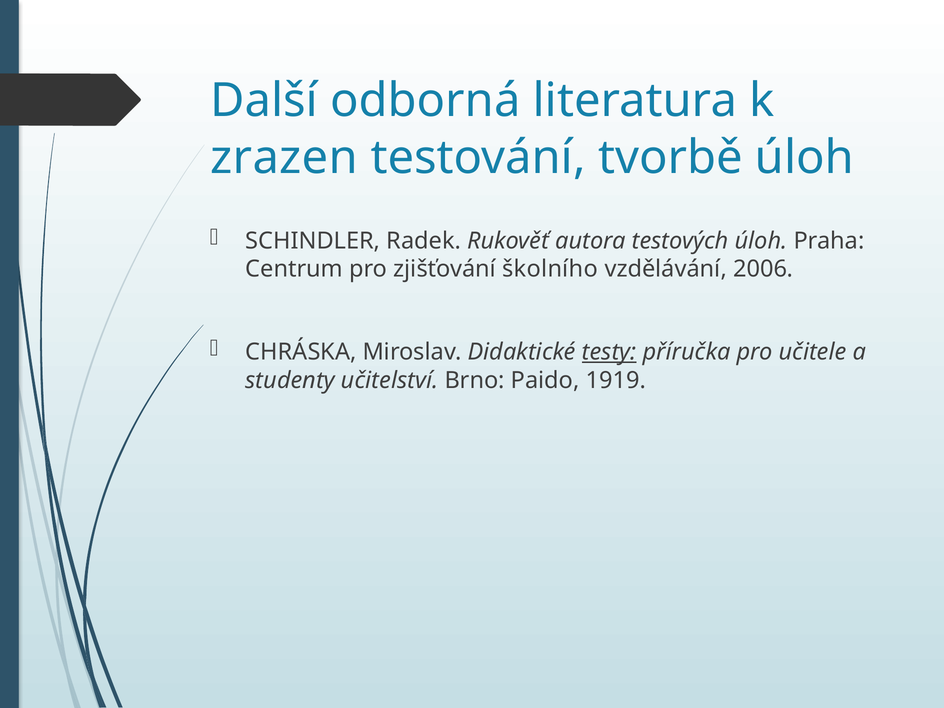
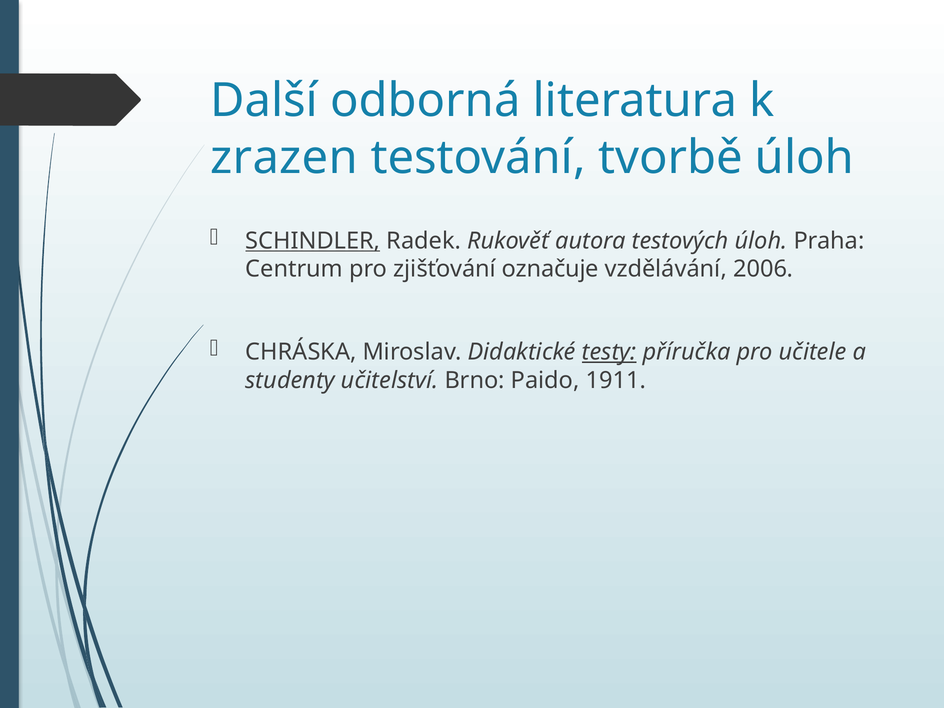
SCHINDLER underline: none -> present
školního: školního -> označuje
1919: 1919 -> 1911
